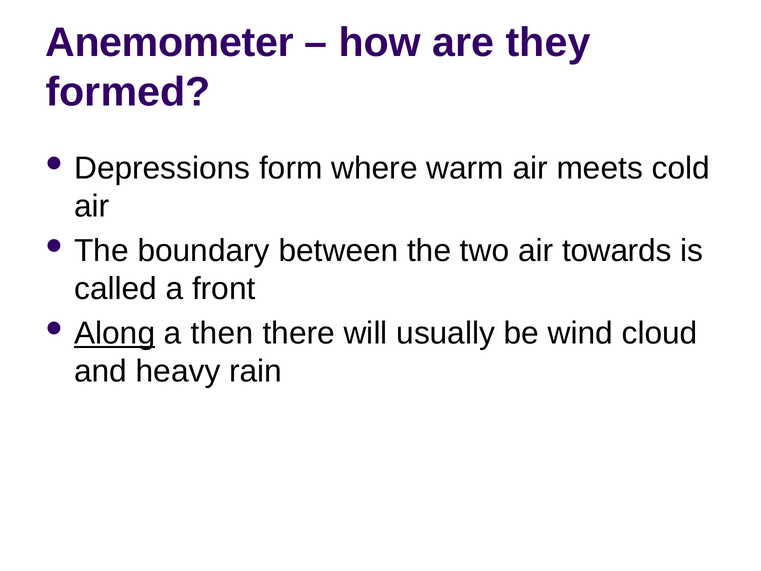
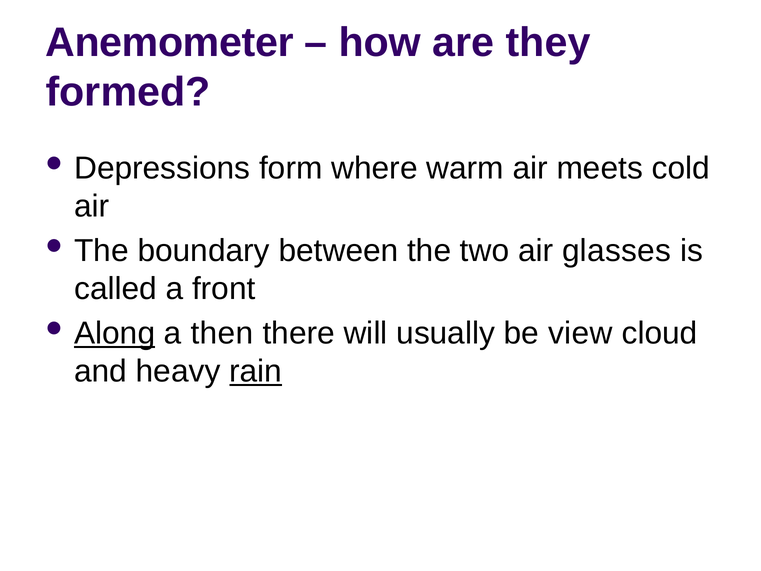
towards: towards -> glasses
wind: wind -> view
rain underline: none -> present
